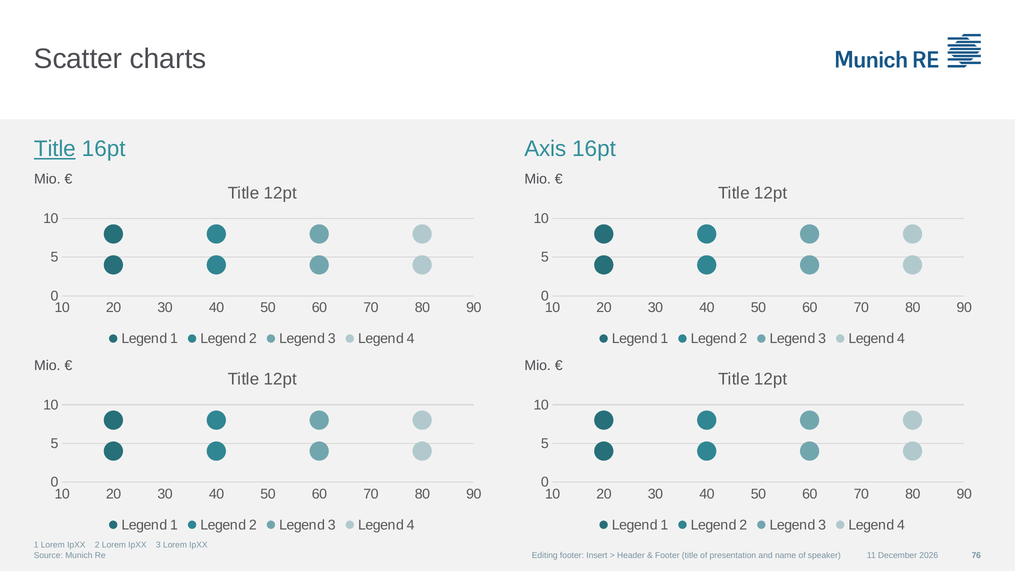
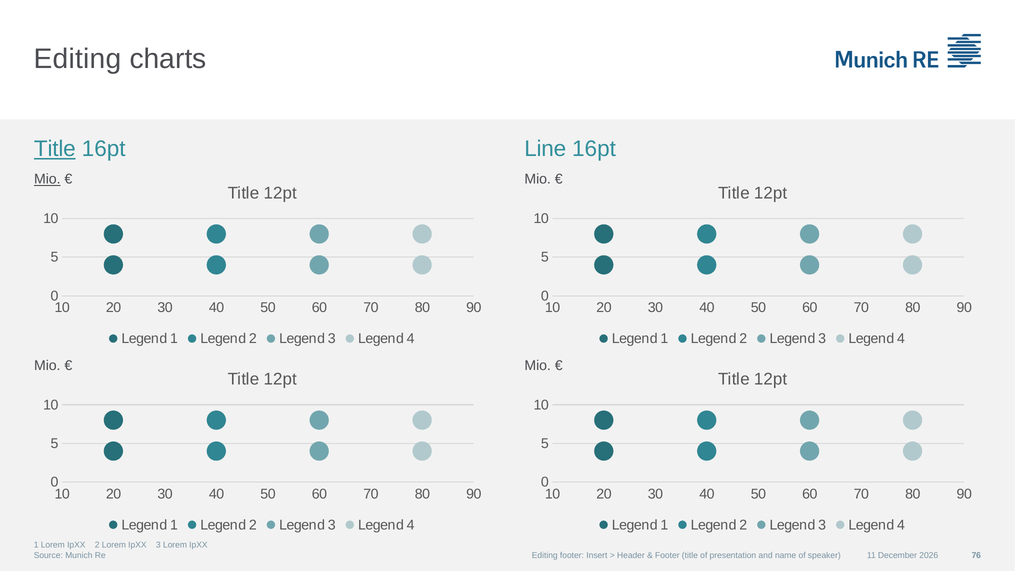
Scatter at (78, 59): Scatter -> Editing
Axis: Axis -> Line
Mio at (47, 179) underline: none -> present
